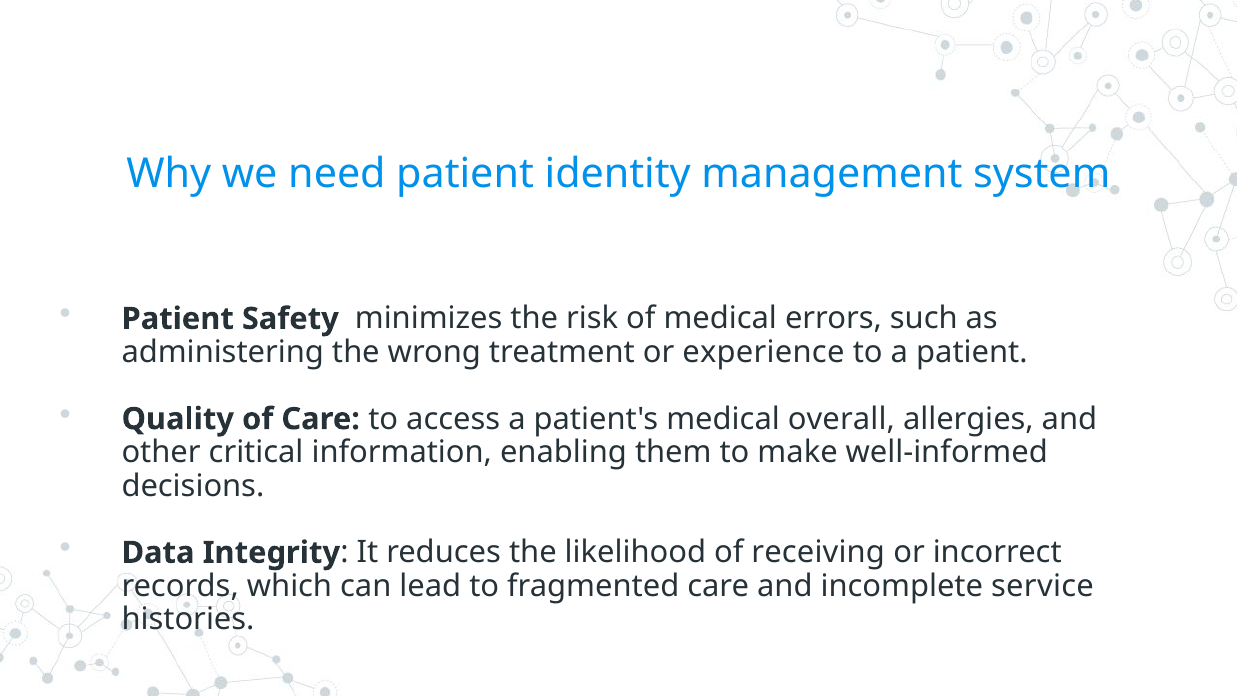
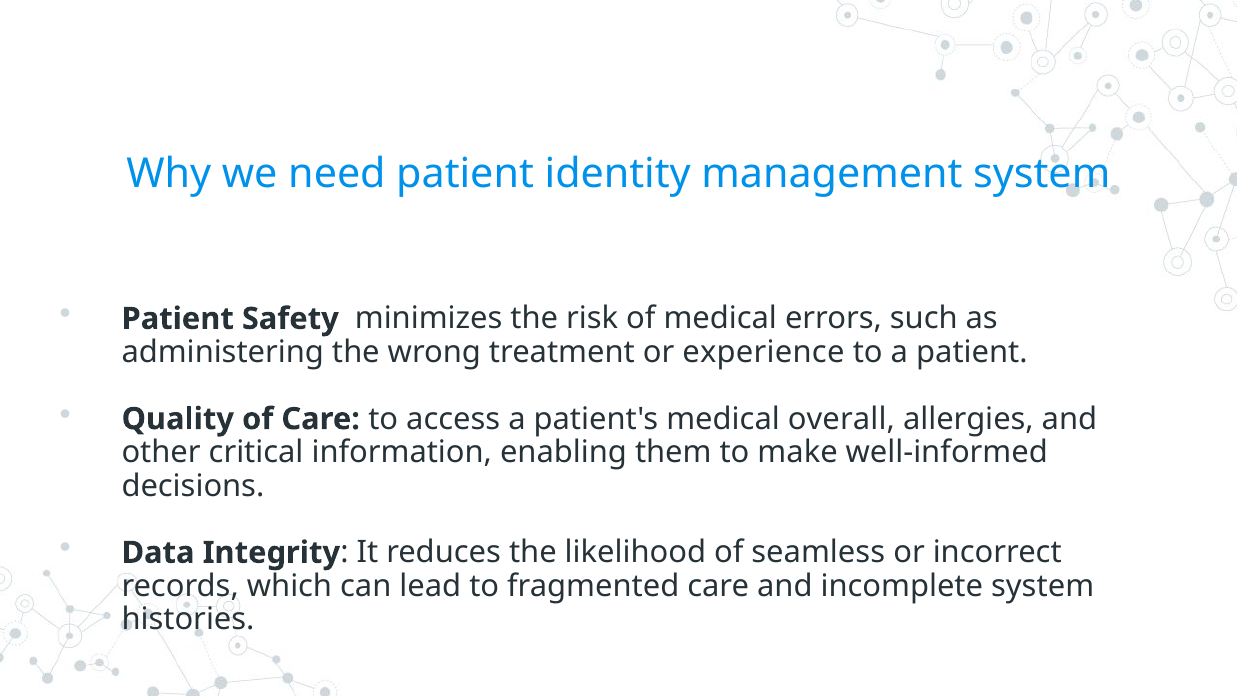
receiving: receiving -> seamless
incomplete service: service -> system
